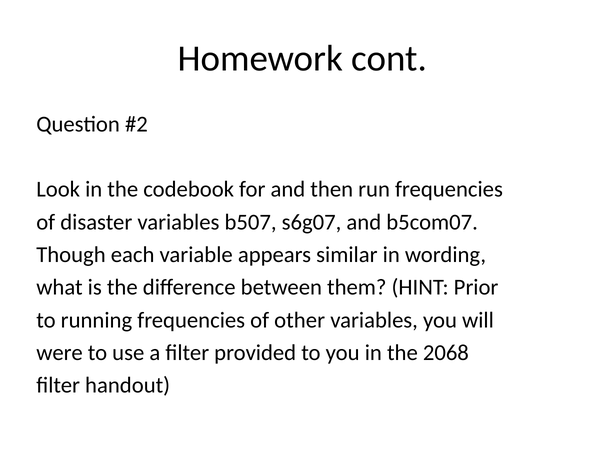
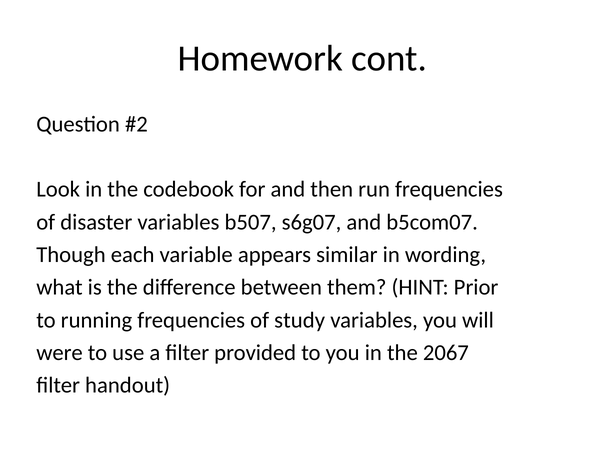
other: other -> study
2068: 2068 -> 2067
